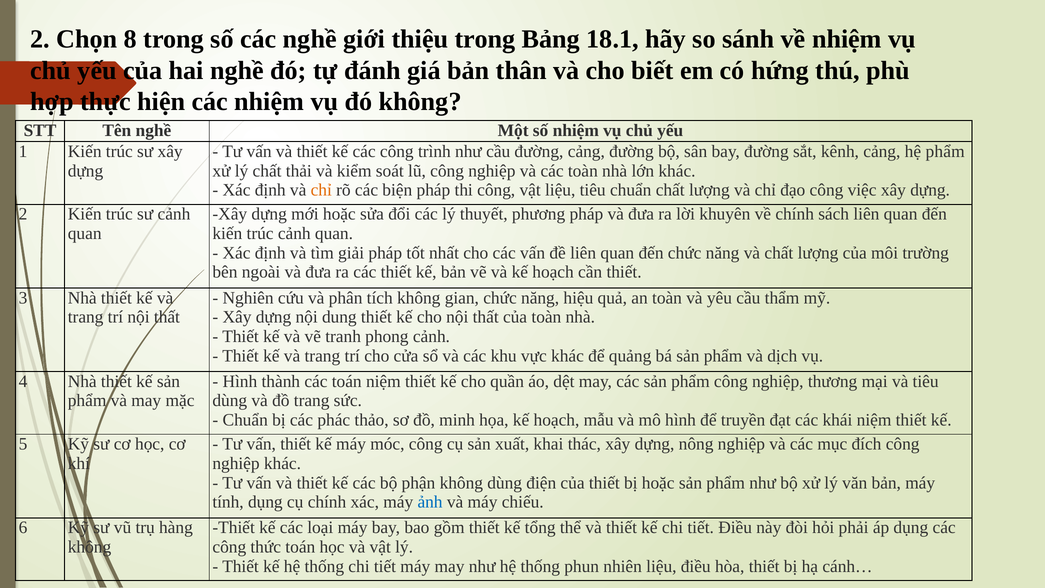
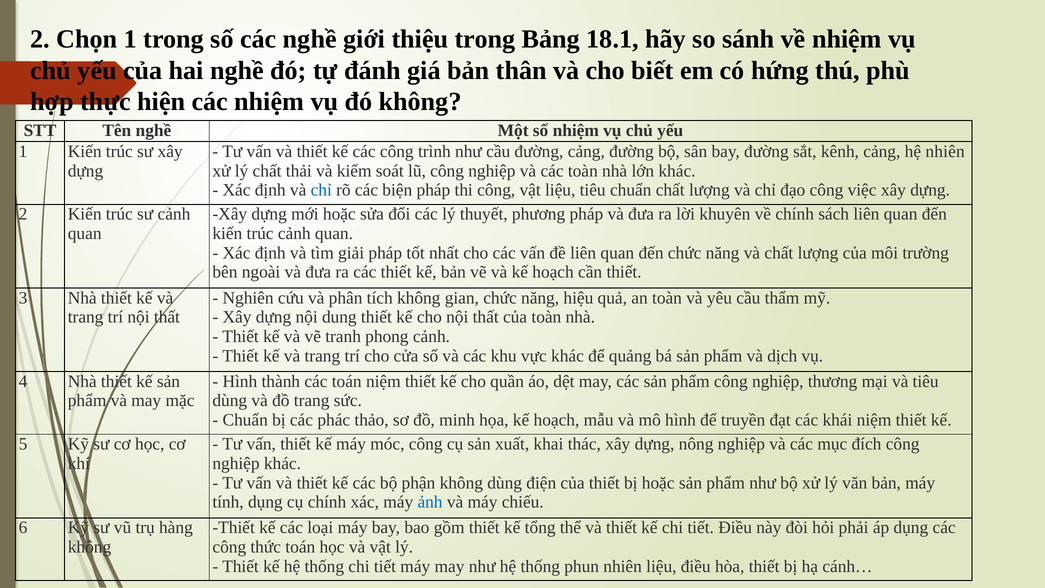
Chọn 8: 8 -> 1
hệ phẩm: phẩm -> nhiên
chỉ at (321, 190) colour: orange -> blue
